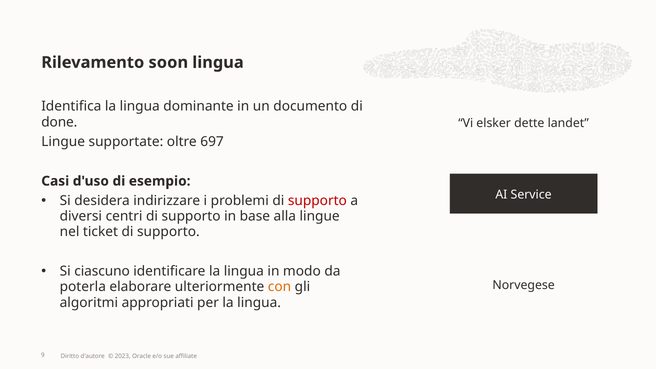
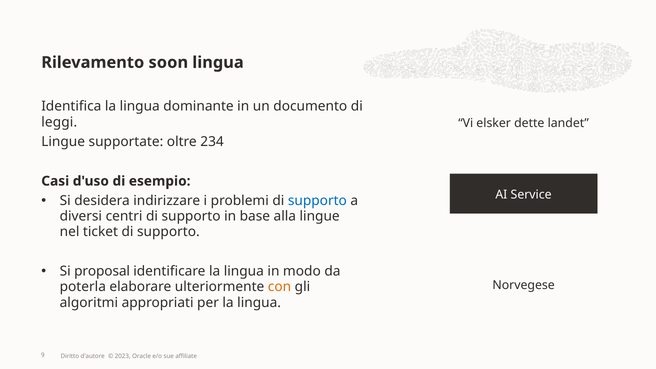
done: done -> leggi
697: 697 -> 234
supporto at (317, 201) colour: red -> blue
ciascuno: ciascuno -> proposal
